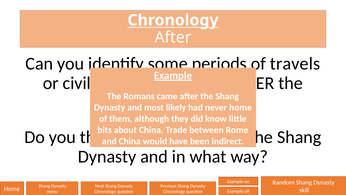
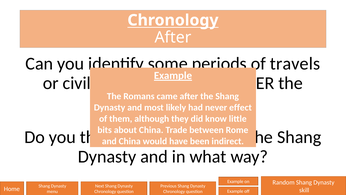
home at (241, 107): home -> effect
